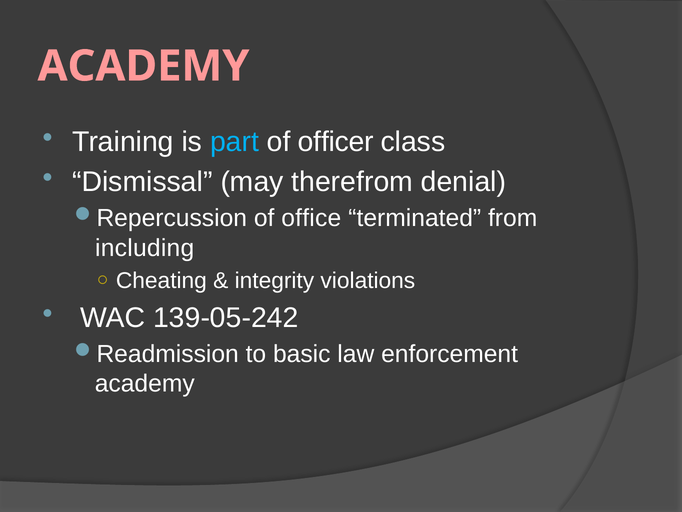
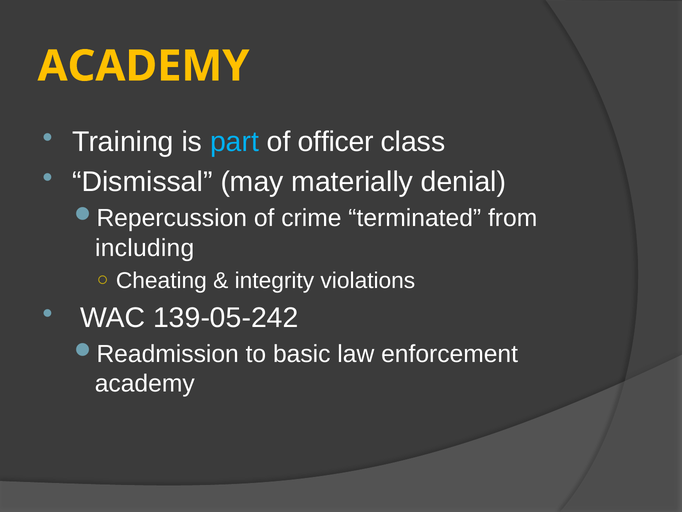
ACADEMY at (144, 66) colour: pink -> yellow
therefrom: therefrom -> materially
office: office -> crime
